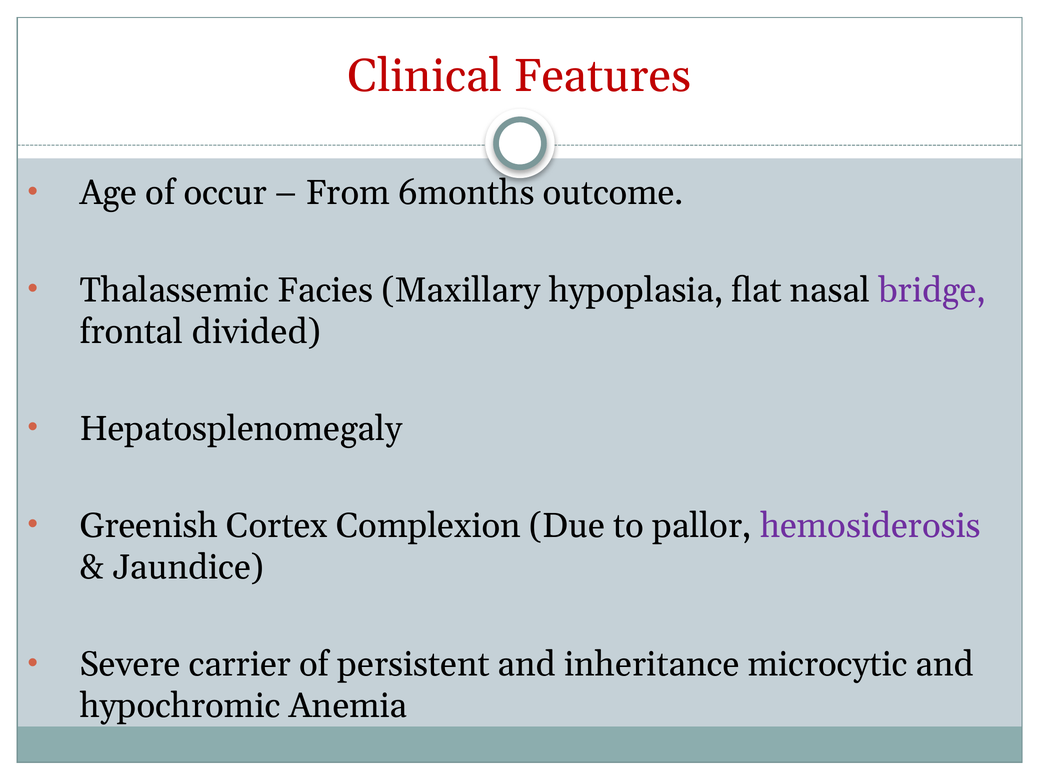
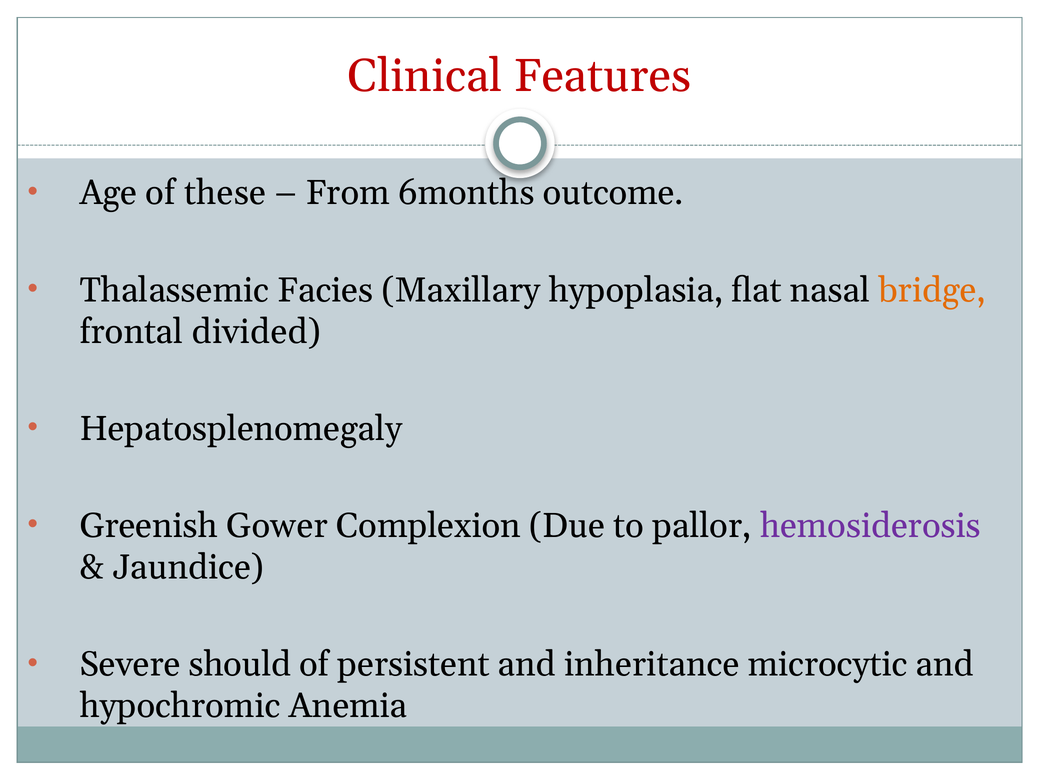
occur: occur -> these
bridge colour: purple -> orange
Cortex: Cortex -> Gower
carrier: carrier -> should
